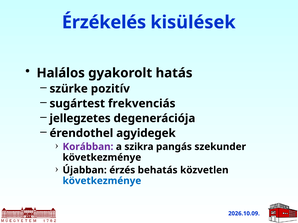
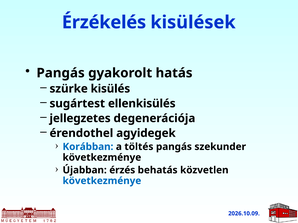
Halálos at (61, 73): Halálos -> Pangás
pozitív: pozitív -> kisülés
frekvenciás: frekvenciás -> ellenkisülés
Korábban colour: purple -> blue
szikra: szikra -> töltés
